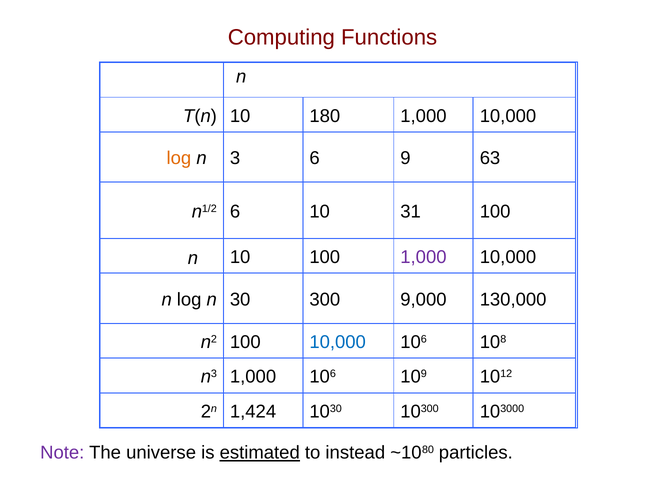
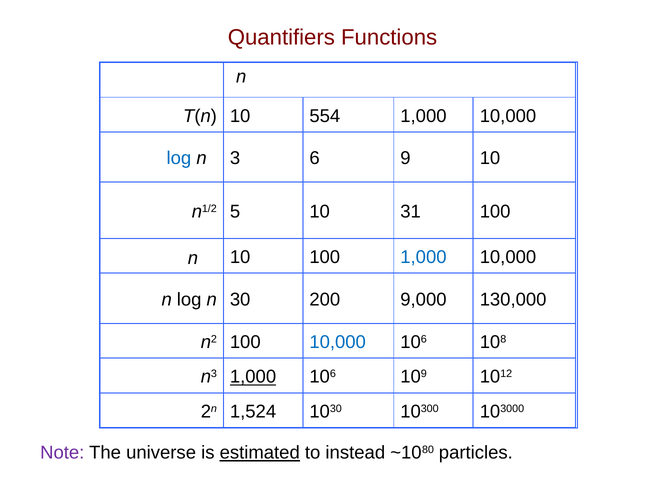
Computing: Computing -> Quantifiers
180: 180 -> 554
log at (179, 158) colour: orange -> blue
9 63: 63 -> 10
n1/2 6: 6 -> 5
1,000 at (423, 257) colour: purple -> blue
300: 300 -> 200
1,000 at (253, 377) underline: none -> present
1,424: 1,424 -> 1,524
